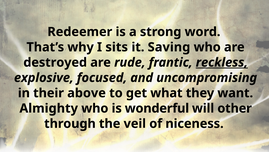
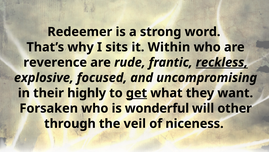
Saving: Saving -> Within
destroyed: destroyed -> reverence
above: above -> highly
get underline: none -> present
Almighty: Almighty -> Forsaken
